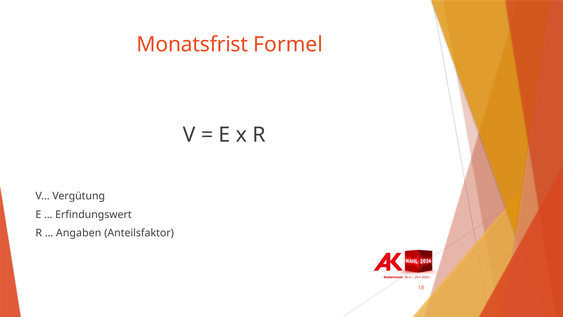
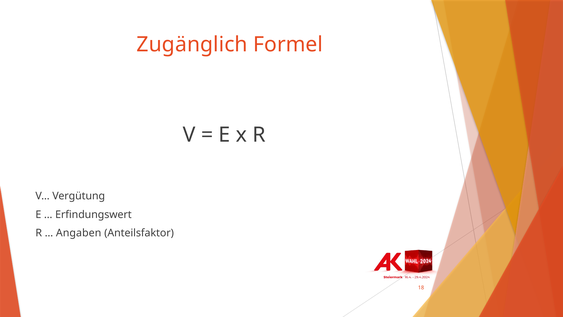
Monatsfrist: Monatsfrist -> Zugänglich
